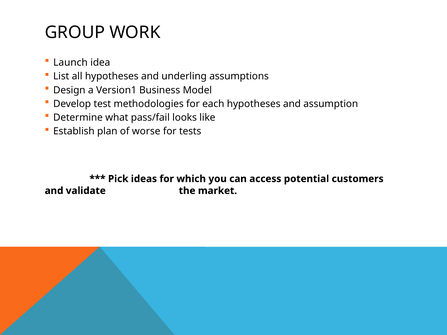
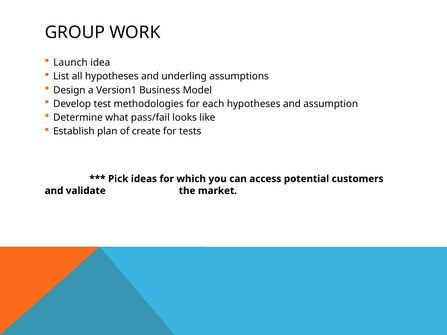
worse: worse -> create
